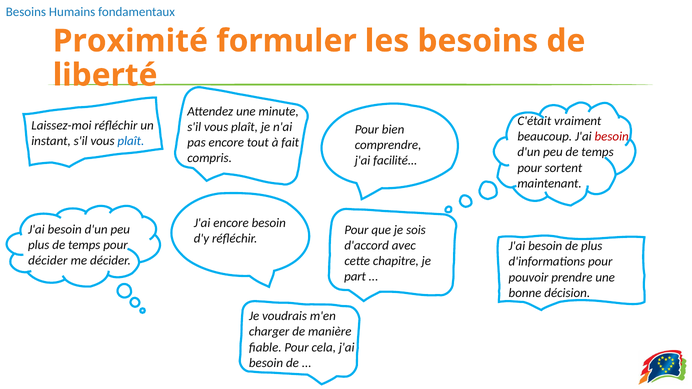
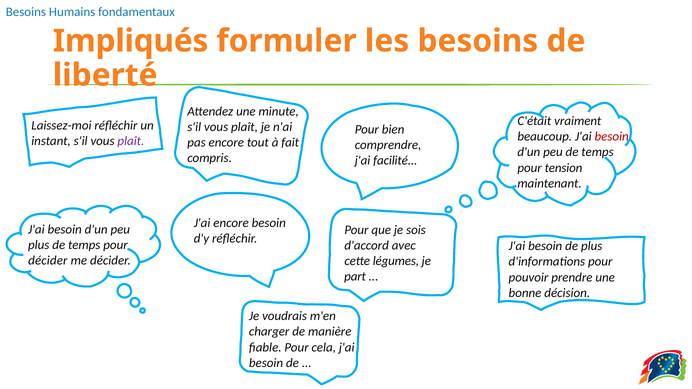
Proximité: Proximité -> Impliqués
plaît at (131, 141) colour: blue -> purple
sortent: sortent -> tension
chapitre: chapitre -> légumes
